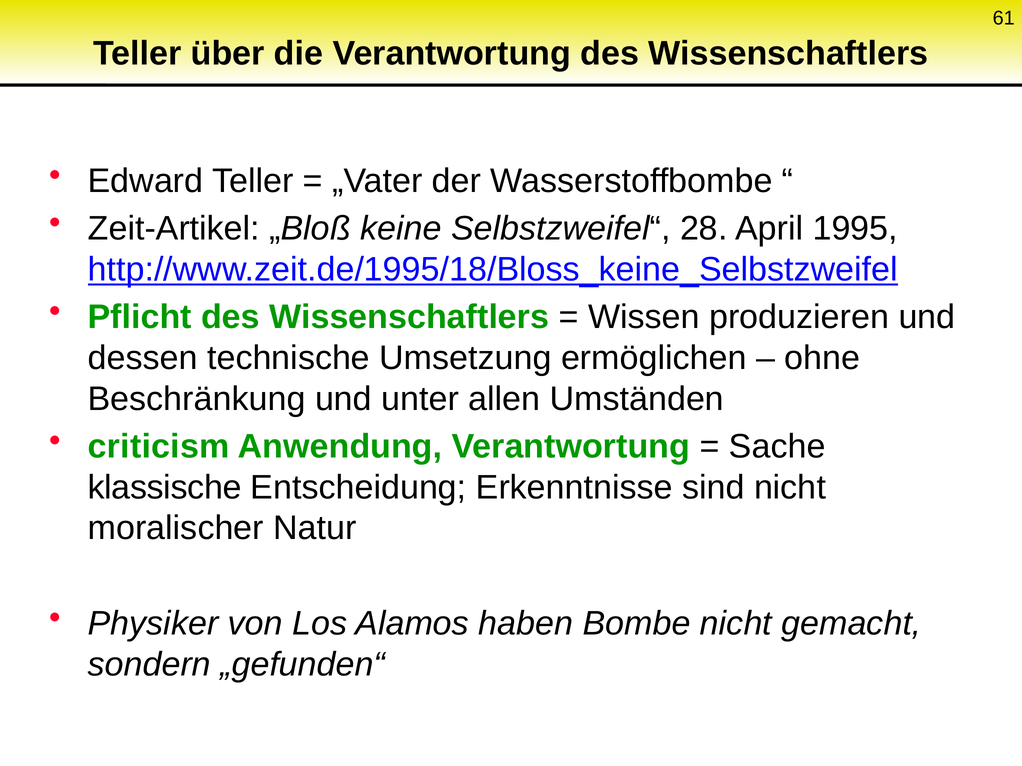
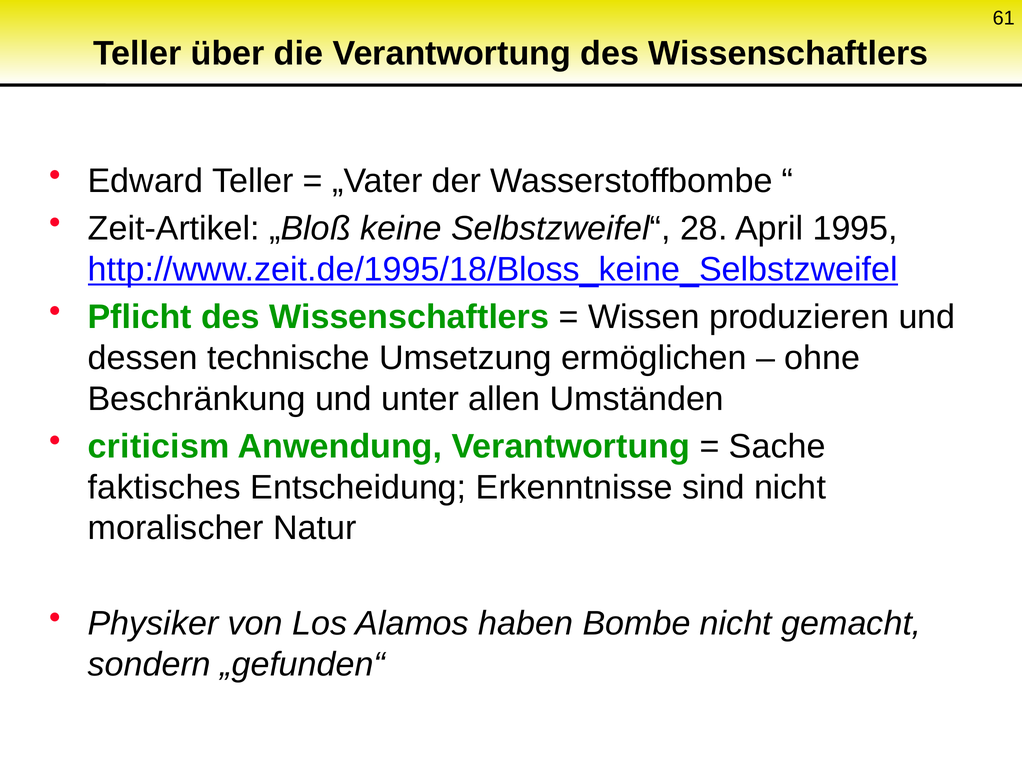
klassische: klassische -> faktisches
